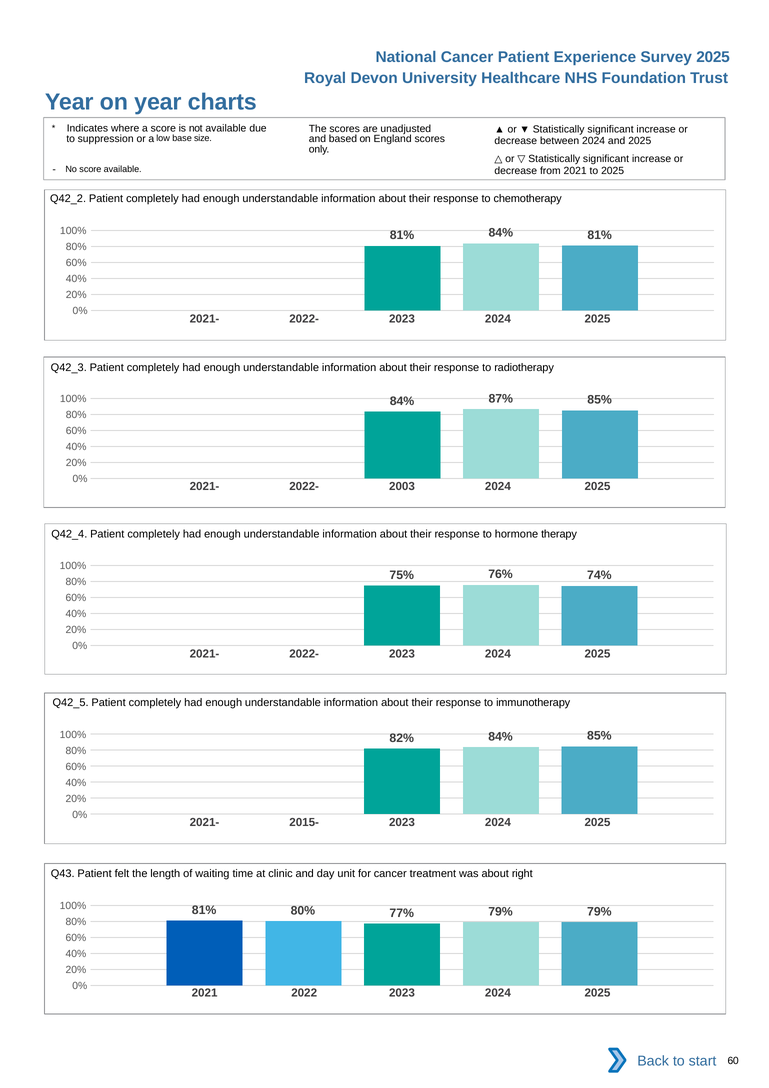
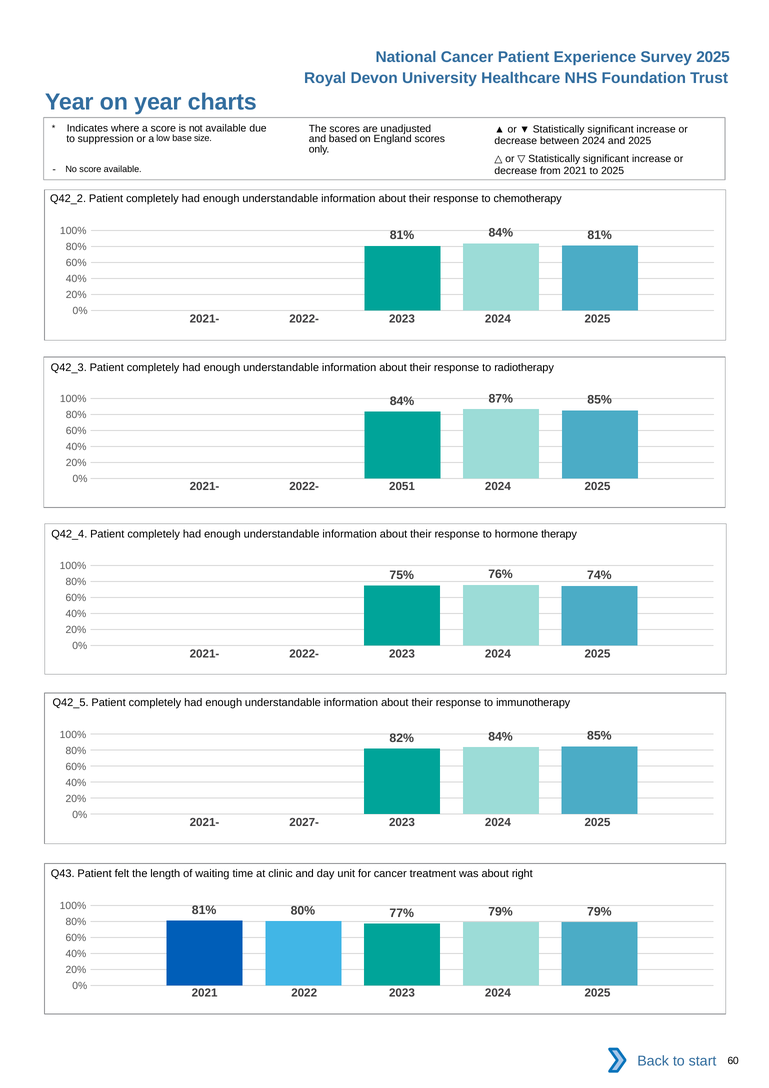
2003: 2003 -> 2051
2015-: 2015- -> 2027-
